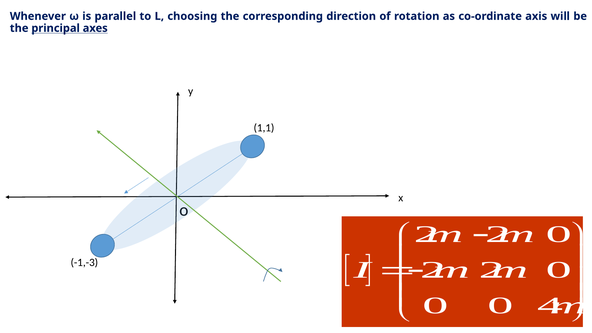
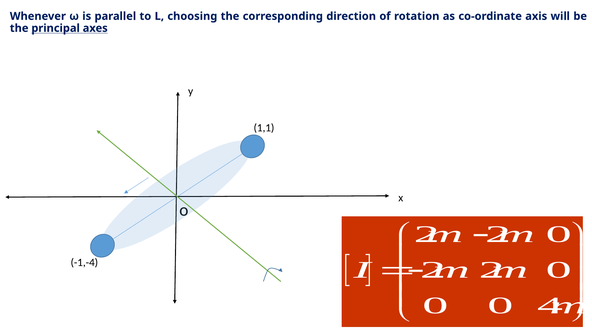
-1,-3: -1,-3 -> -1,-4
